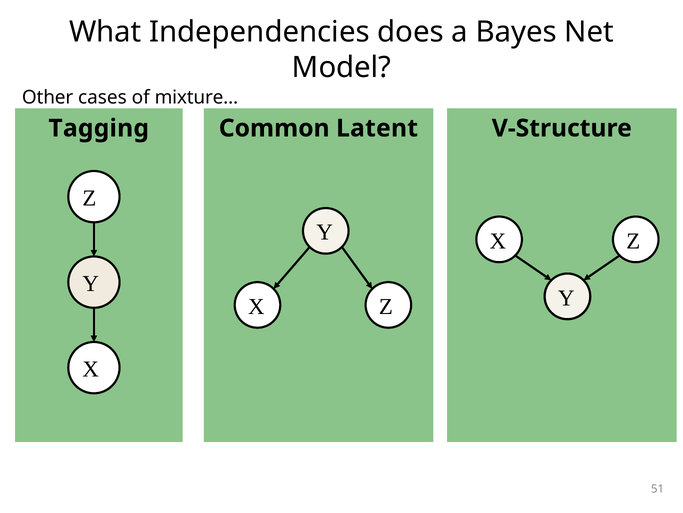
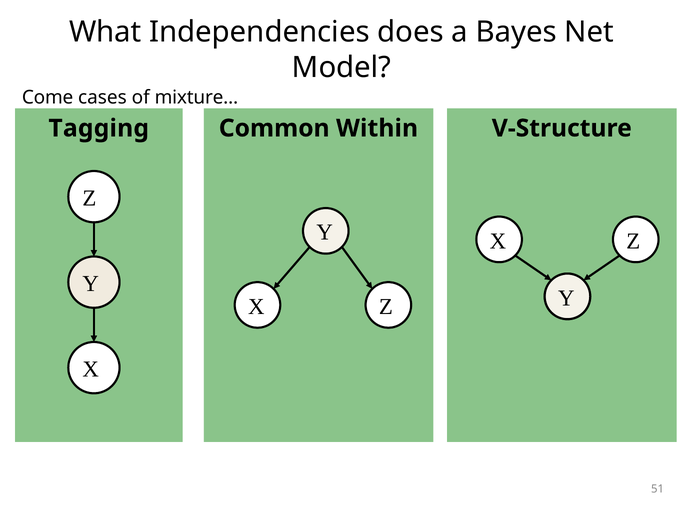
Other: Other -> Come
Latent: Latent -> Within
